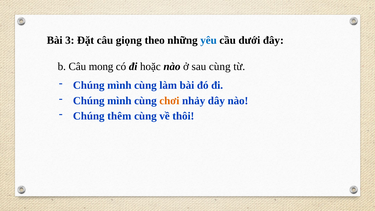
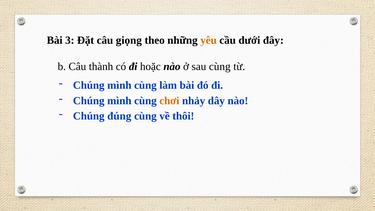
yêu colour: blue -> orange
mong: mong -> thành
thêm: thêm -> đúng
